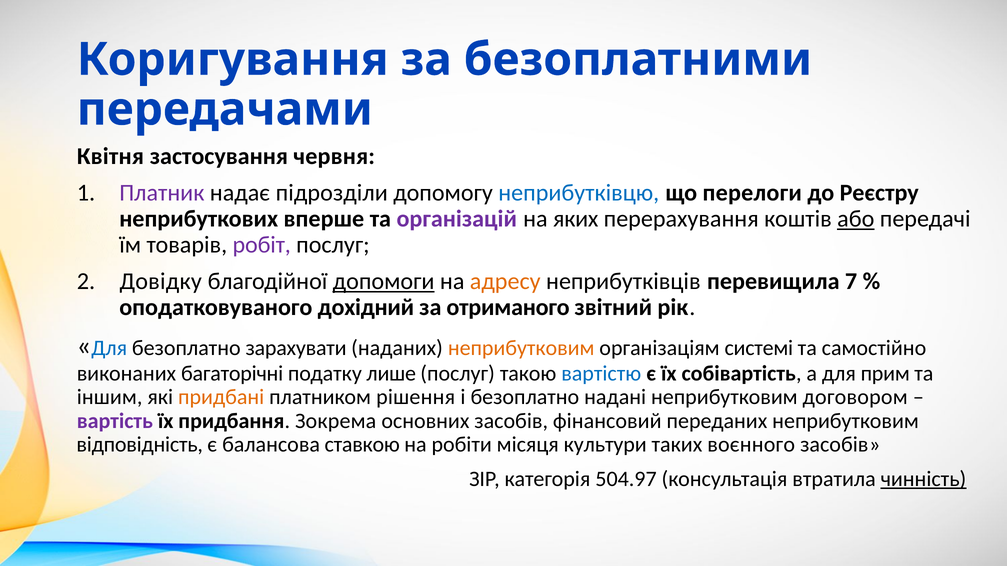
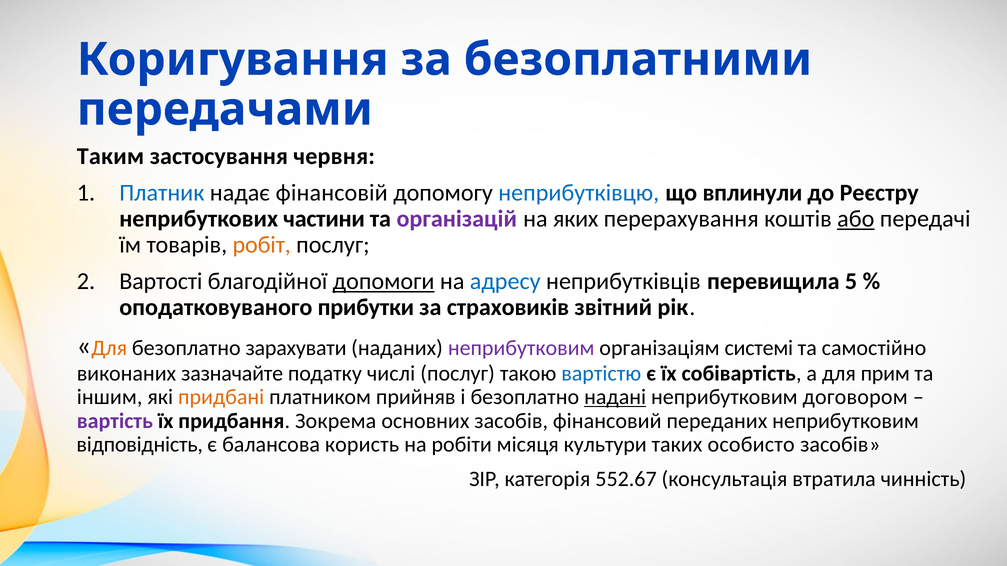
Квітня: Квітня -> Таким
Платник colour: purple -> blue
підрозділи: підрозділи -> фінансовій
перелоги: перелоги -> вплинули
вперше: вперше -> частини
робіт colour: purple -> orange
Довідку: Довідку -> Вартості
адресу colour: orange -> blue
7: 7 -> 5
дохідний: дохідний -> прибутки
отриманого: отриманого -> страховиків
Для at (109, 348) colour: blue -> orange
неприбутковим at (521, 348) colour: orange -> purple
багаторічні: багаторічні -> зазначайте
лише: лише -> числі
рішення: рішення -> прийняв
надані underline: none -> present
ставкою: ставкою -> користь
воєнного: воєнного -> особисто
504.97: 504.97 -> 552.67
чинність underline: present -> none
